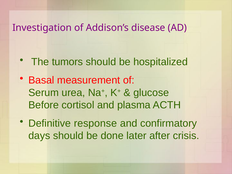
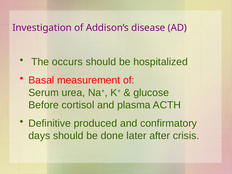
tumors: tumors -> occurs
response: response -> produced
